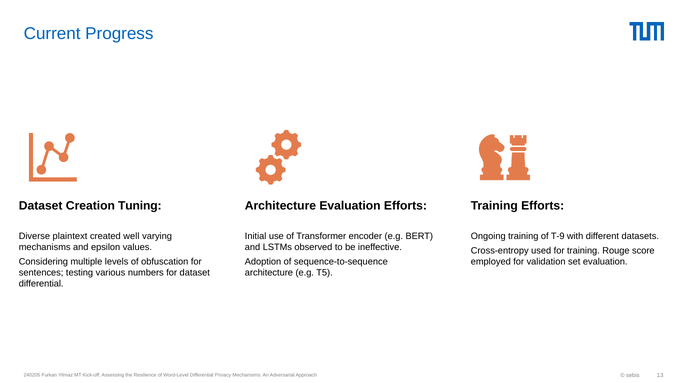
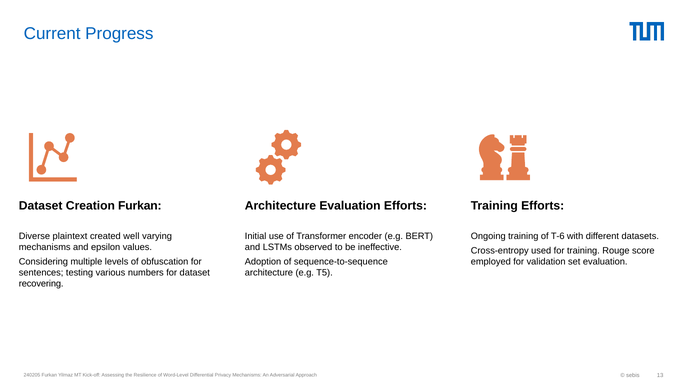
Creation Tuning: Tuning -> Furkan
T-9: T-9 -> T-6
differential at (41, 284): differential -> recovering
